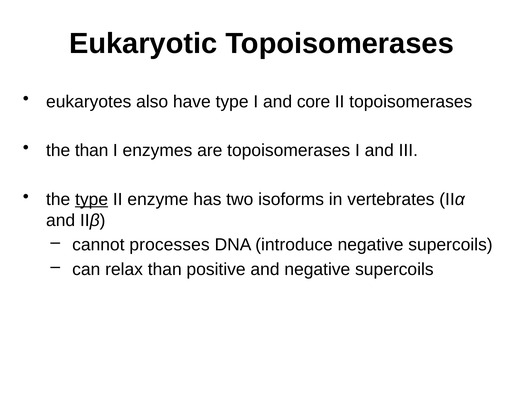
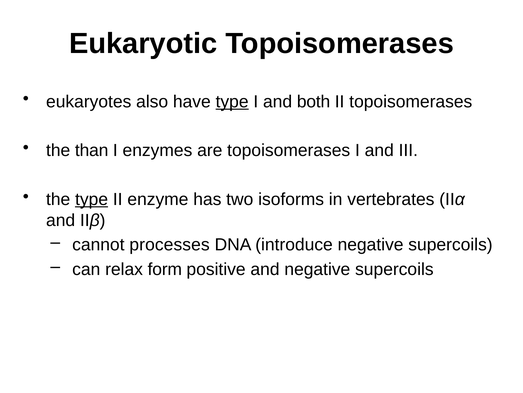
type at (232, 101) underline: none -> present
core: core -> both
relax than: than -> form
